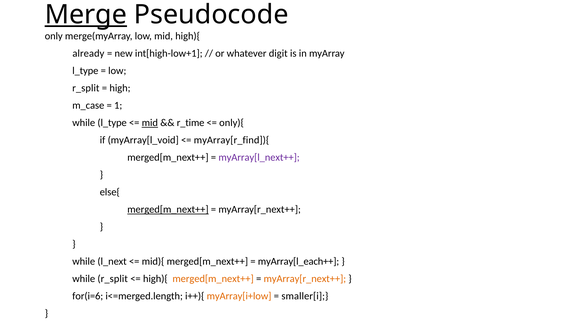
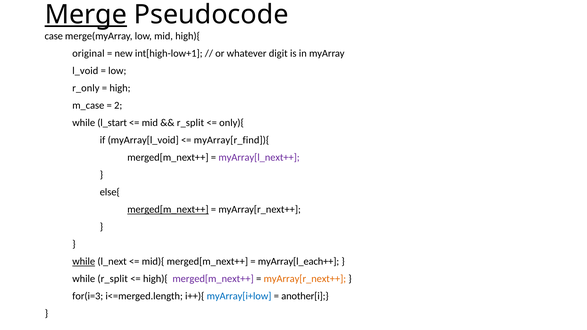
only: only -> case
already: already -> original
l_type at (85, 71): l_type -> l_void
r_split at (86, 88): r_split -> r_only
1: 1 -> 2
while l_type: l_type -> l_start
mid at (150, 123) underline: present -> none
r_time at (191, 123): r_time -> r_split
while at (84, 262) underline: none -> present
merged[m_next++ at (213, 279) colour: orange -> purple
for(i=6: for(i=6 -> for(i=3
myArray[i+low colour: orange -> blue
smaller[i: smaller[i -> another[i
